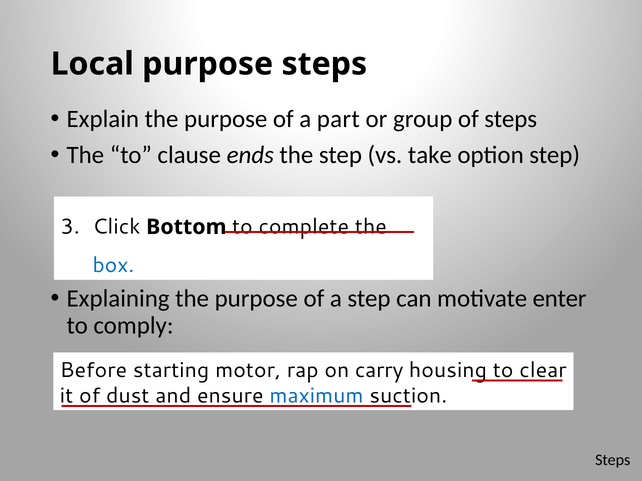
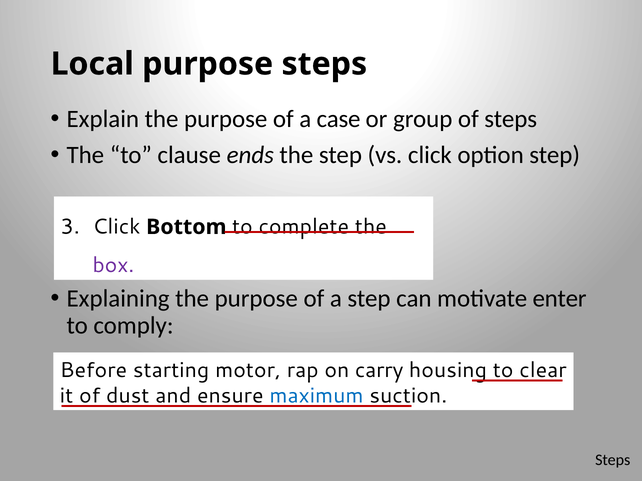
part: part -> case
vs take: take -> click
box colour: blue -> purple
